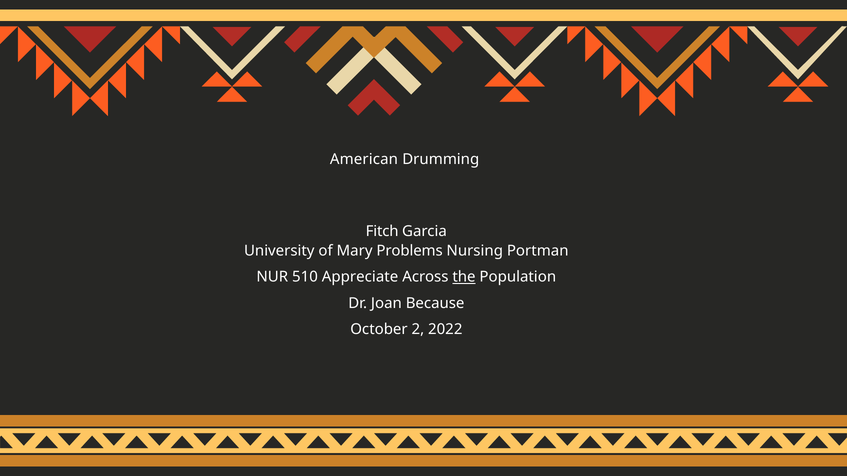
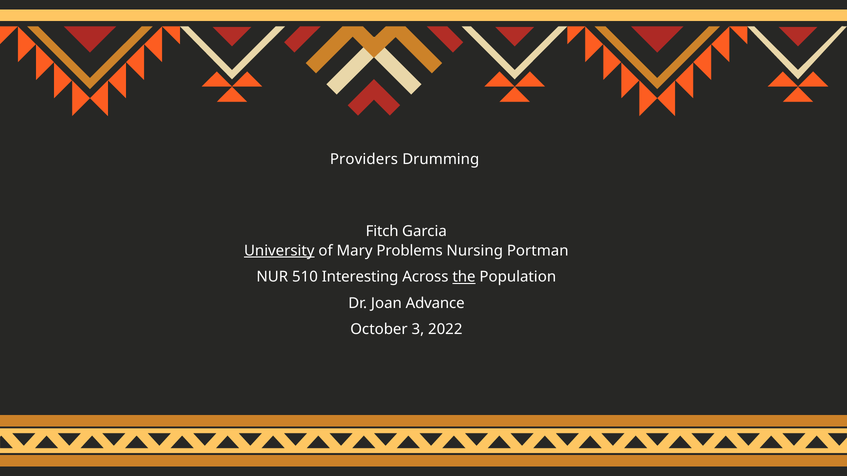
American: American -> Providers
University underline: none -> present
Appreciate: Appreciate -> Interesting
Because: Because -> Advance
2: 2 -> 3
